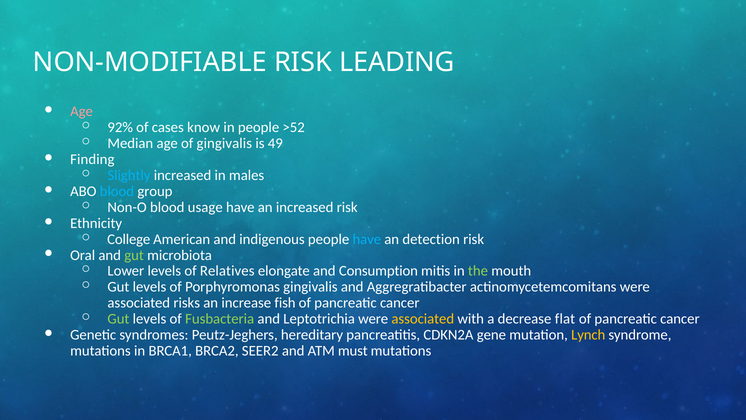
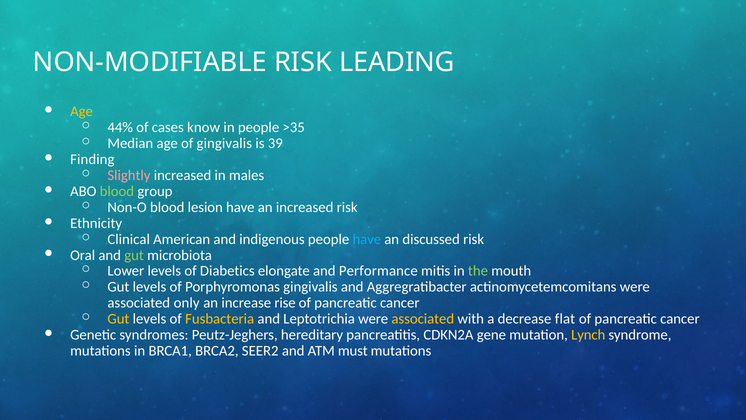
Age at (82, 111) colour: pink -> yellow
92%: 92% -> 44%
>52: >52 -> >35
49: 49 -> 39
Slightly colour: light blue -> pink
blood at (117, 191) colour: light blue -> light green
usage: usage -> lesion
College: College -> Clinical
detection: detection -> discussed
Relatives: Relatives -> Diabetics
Consumption: Consumption -> Performance
risks: risks -> only
fish: fish -> rise
Gut at (118, 319) colour: light green -> yellow
Fusbacteria colour: light green -> yellow
